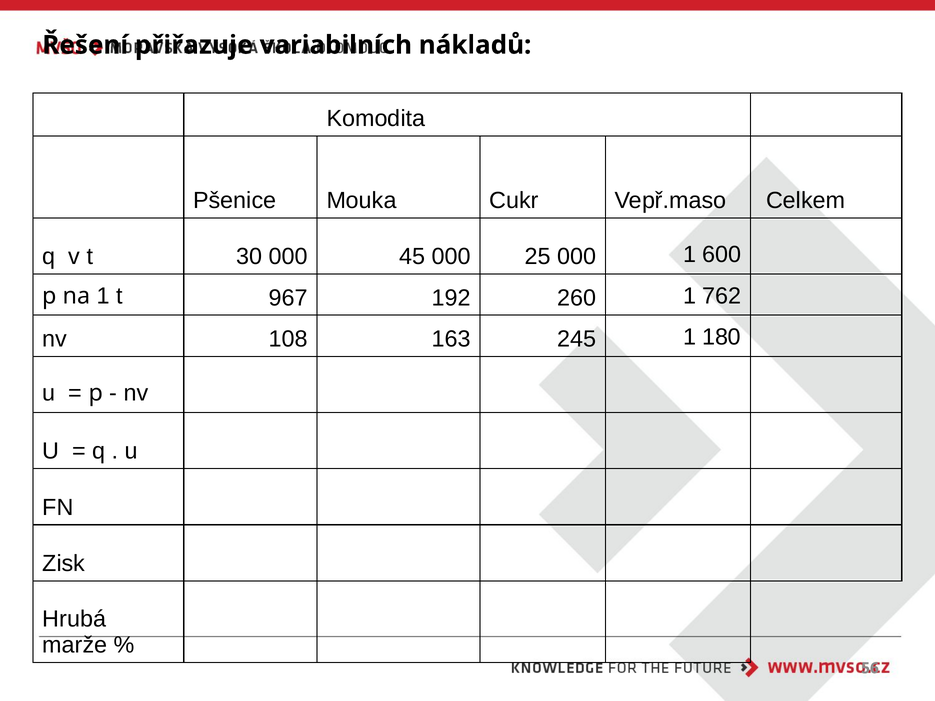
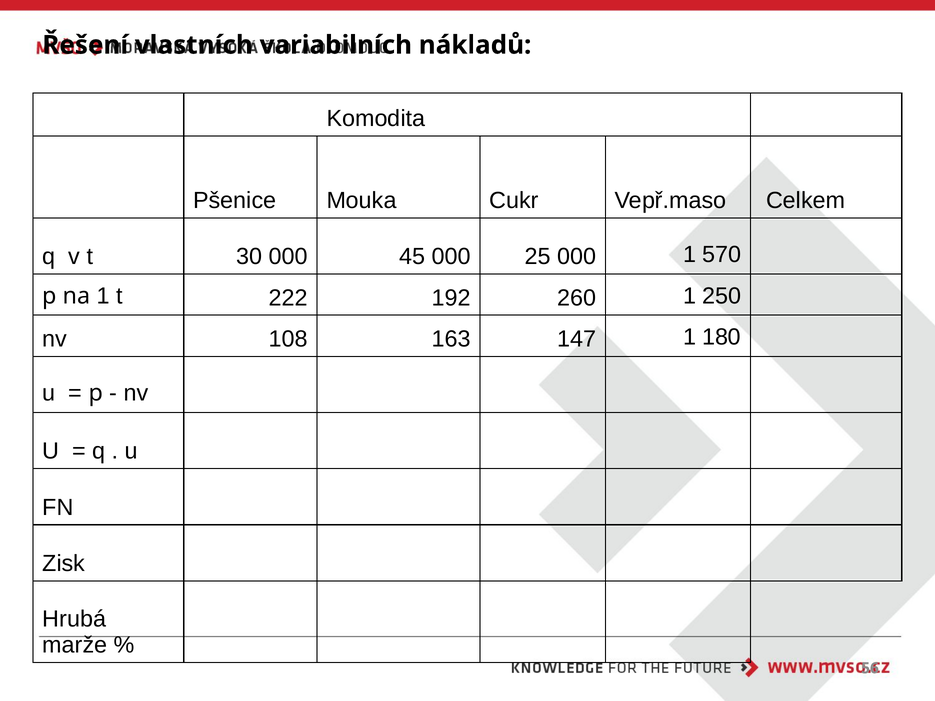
přiřazuje: přiřazuje -> vlastních
600: 600 -> 570
967: 967 -> 222
762: 762 -> 250
245: 245 -> 147
